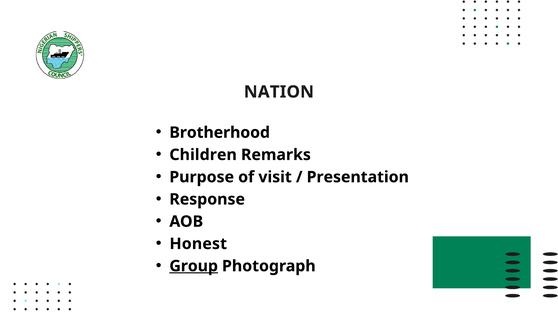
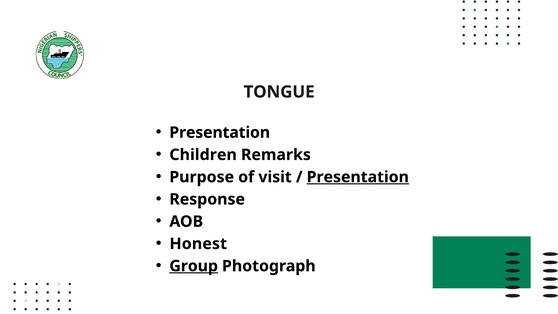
NATION: NATION -> TONGUE
Brotherhood at (220, 132): Brotherhood -> Presentation
Presentation at (358, 177) underline: none -> present
